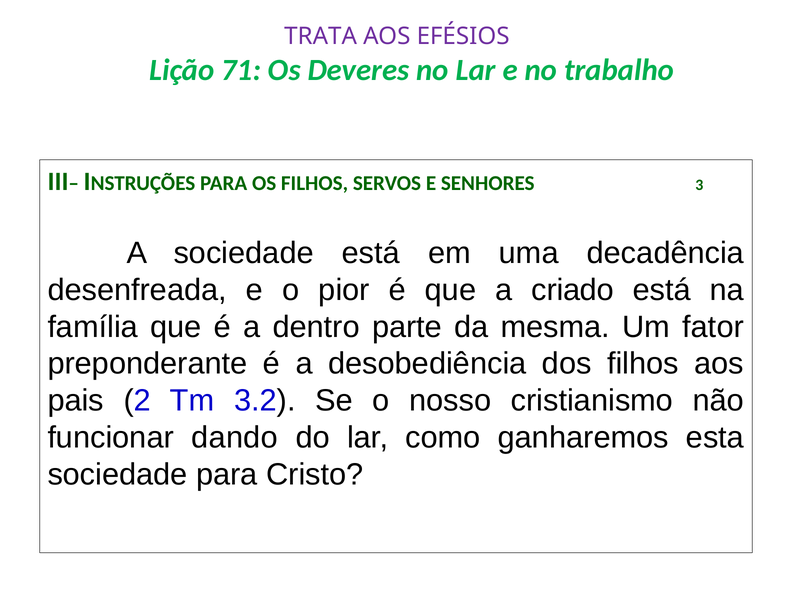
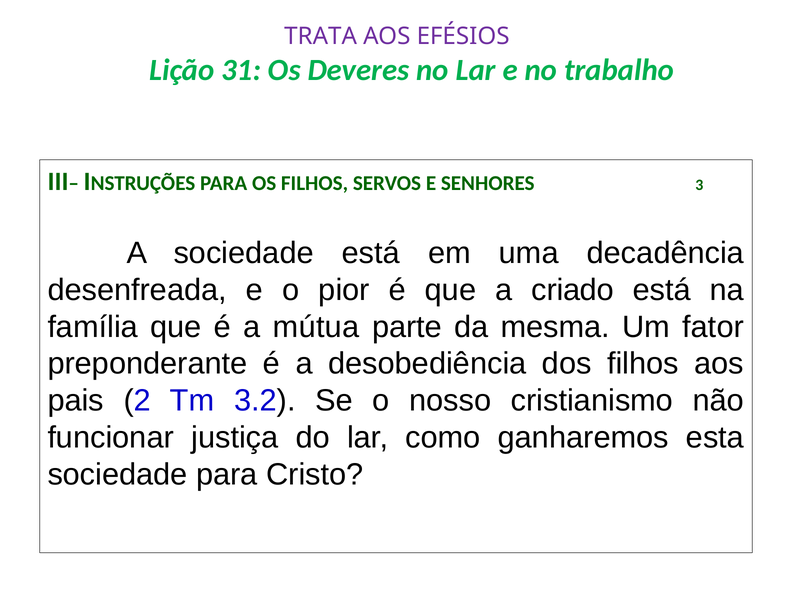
71: 71 -> 31
dentro: dentro -> mútua
dando: dando -> justiça
